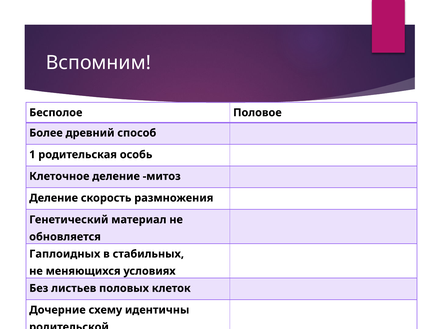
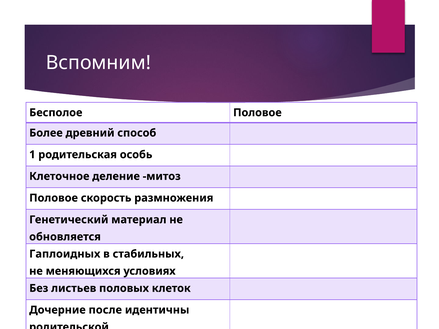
Деление at (54, 198): Деление -> Половое
схему: схему -> после
